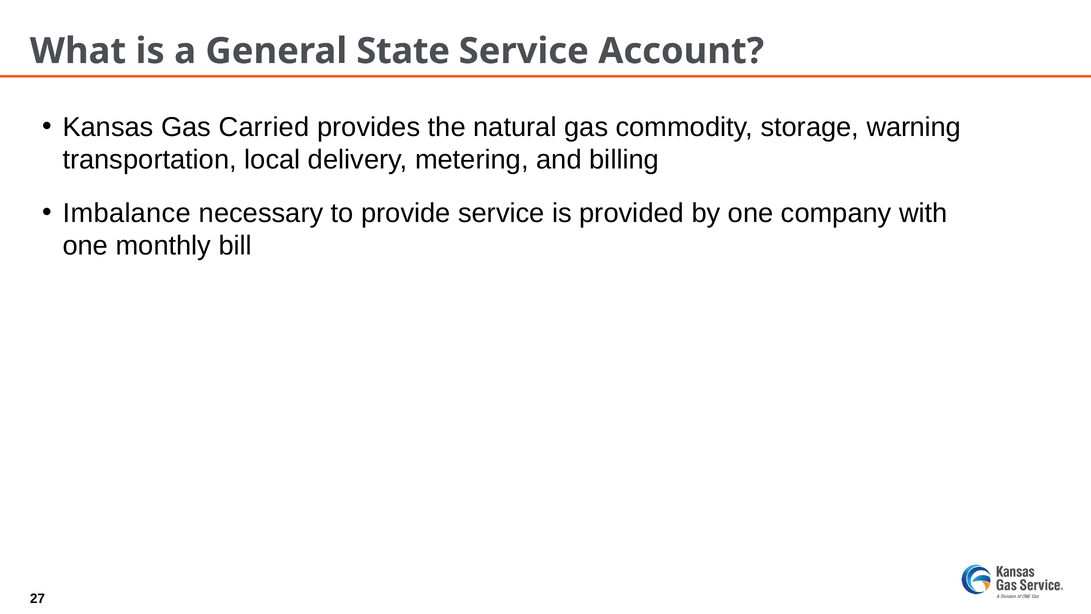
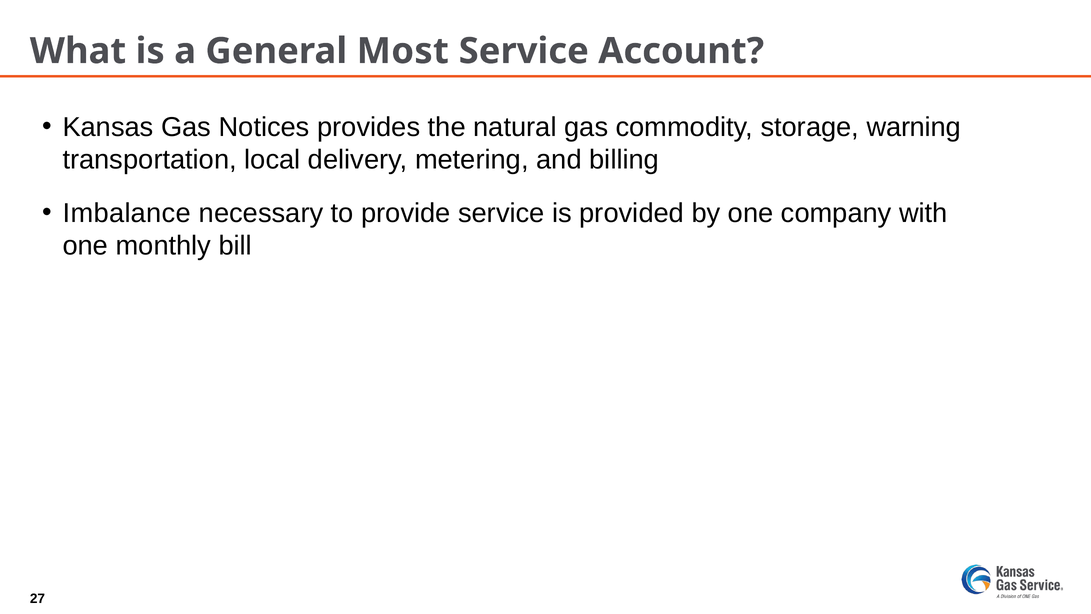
State: State -> Most
Carried: Carried -> Notices
